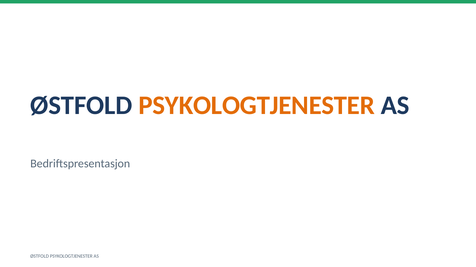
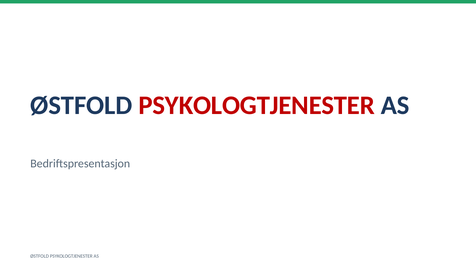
PSYKOLOGTJENESTER at (257, 106) colour: orange -> red
